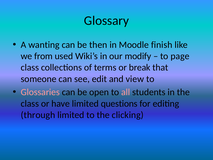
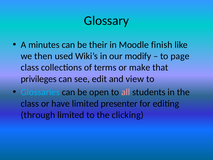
wanting: wanting -> minutes
then: then -> their
from: from -> then
break: break -> make
someone: someone -> privileges
Glossaries colour: pink -> light blue
questions: questions -> presenter
